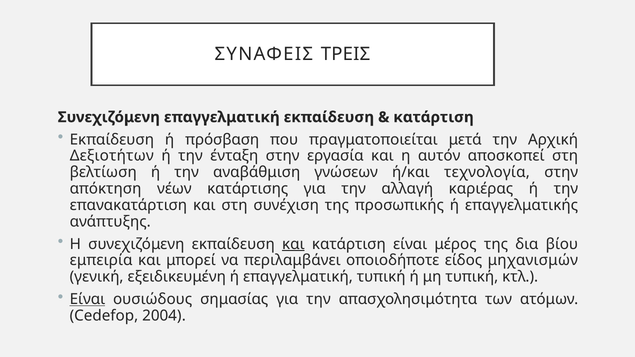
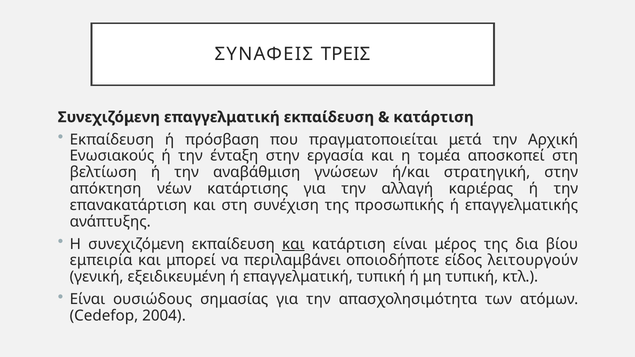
Δεξιοτήτων: Δεξιοτήτων -> Ενωσιακούς
αυτόν: αυτόν -> τομέα
τεχνολογία: τεχνολογία -> στρατηγική
μηχανισμών: μηχανισμών -> λειτουργούν
Είναι at (87, 299) underline: present -> none
